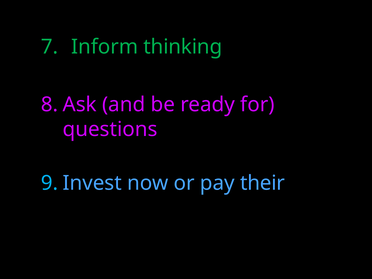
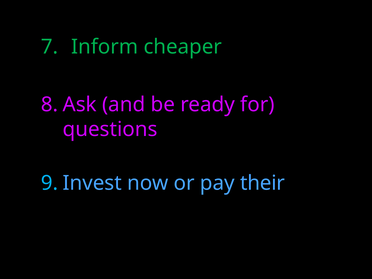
thinking: thinking -> cheaper
